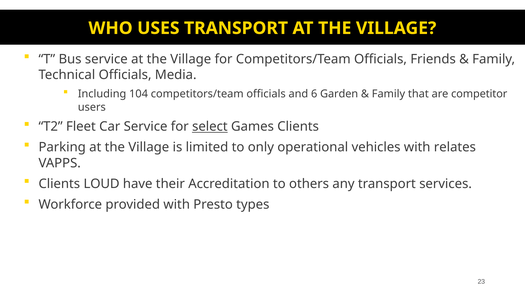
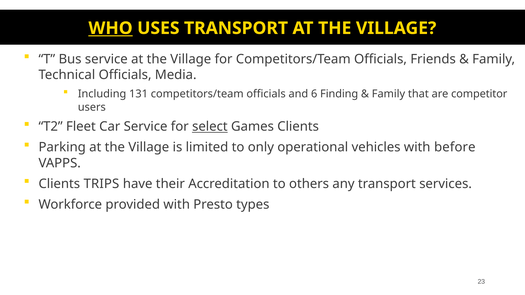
WHO underline: none -> present
104: 104 -> 131
Garden: Garden -> Finding
relates: relates -> before
LOUD: LOUD -> TRIPS
